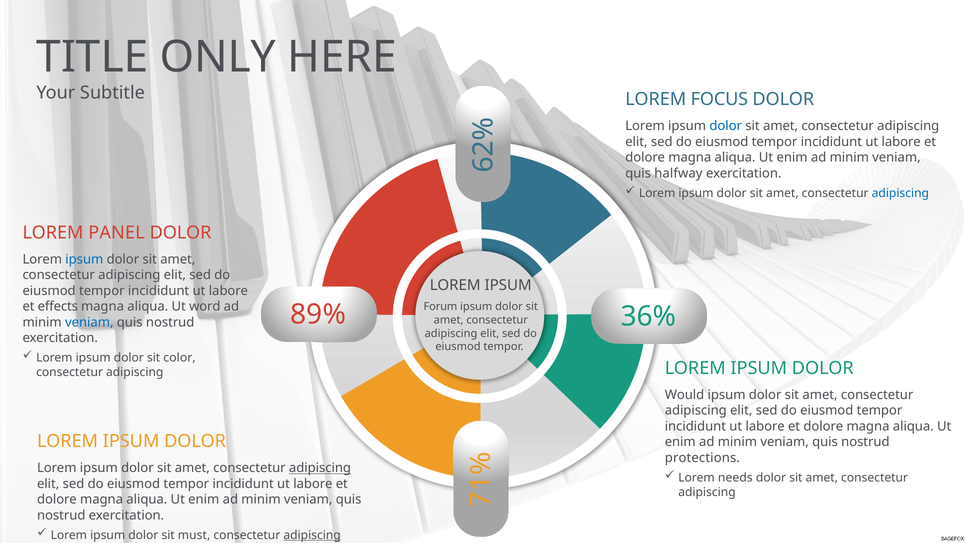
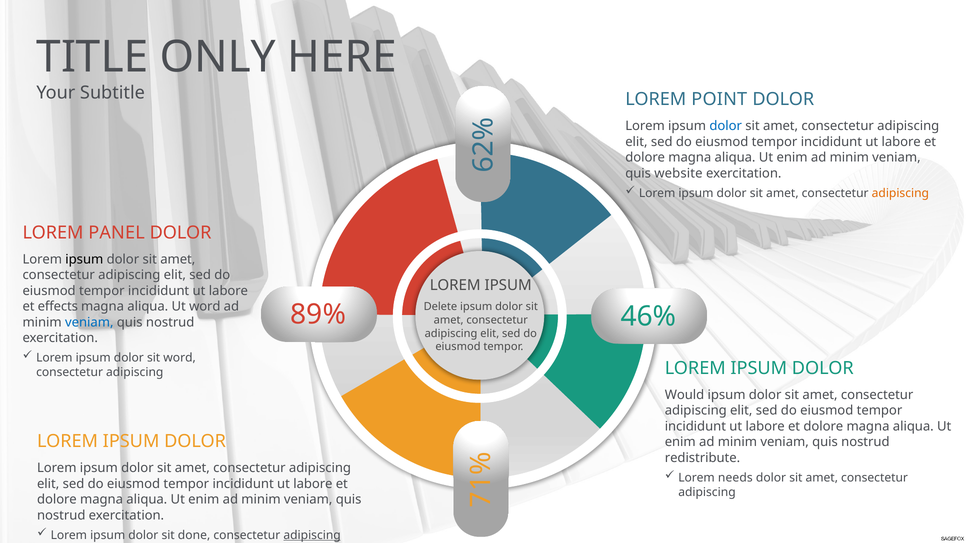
FOCUS: FOCUS -> POINT
halfway: halfway -> website
adipiscing at (900, 193) colour: blue -> orange
ipsum at (84, 260) colour: blue -> black
Forum: Forum -> Delete
36%: 36% -> 46%
sit color: color -> word
protections: protections -> redistribute
adipiscing at (320, 468) underline: present -> none
must: must -> done
